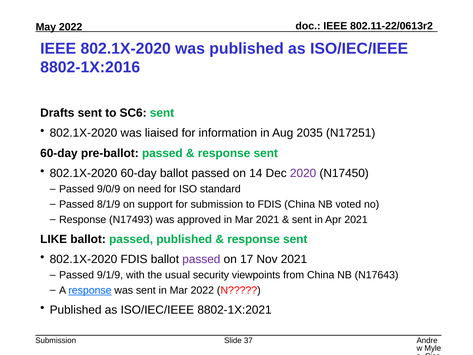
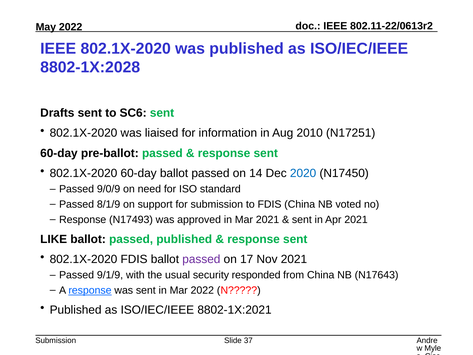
8802-1X:2016: 8802-1X:2016 -> 8802-1X:2028
2035: 2035 -> 2010
2020 colour: purple -> blue
viewpoints: viewpoints -> responded
